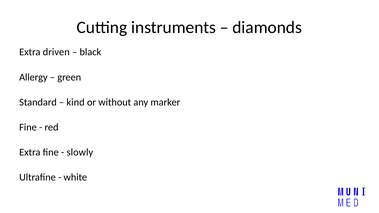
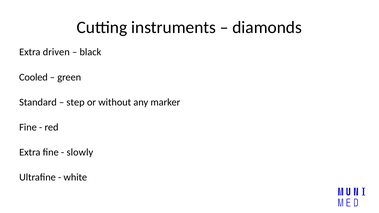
Allergy: Allergy -> Cooled
kind: kind -> step
